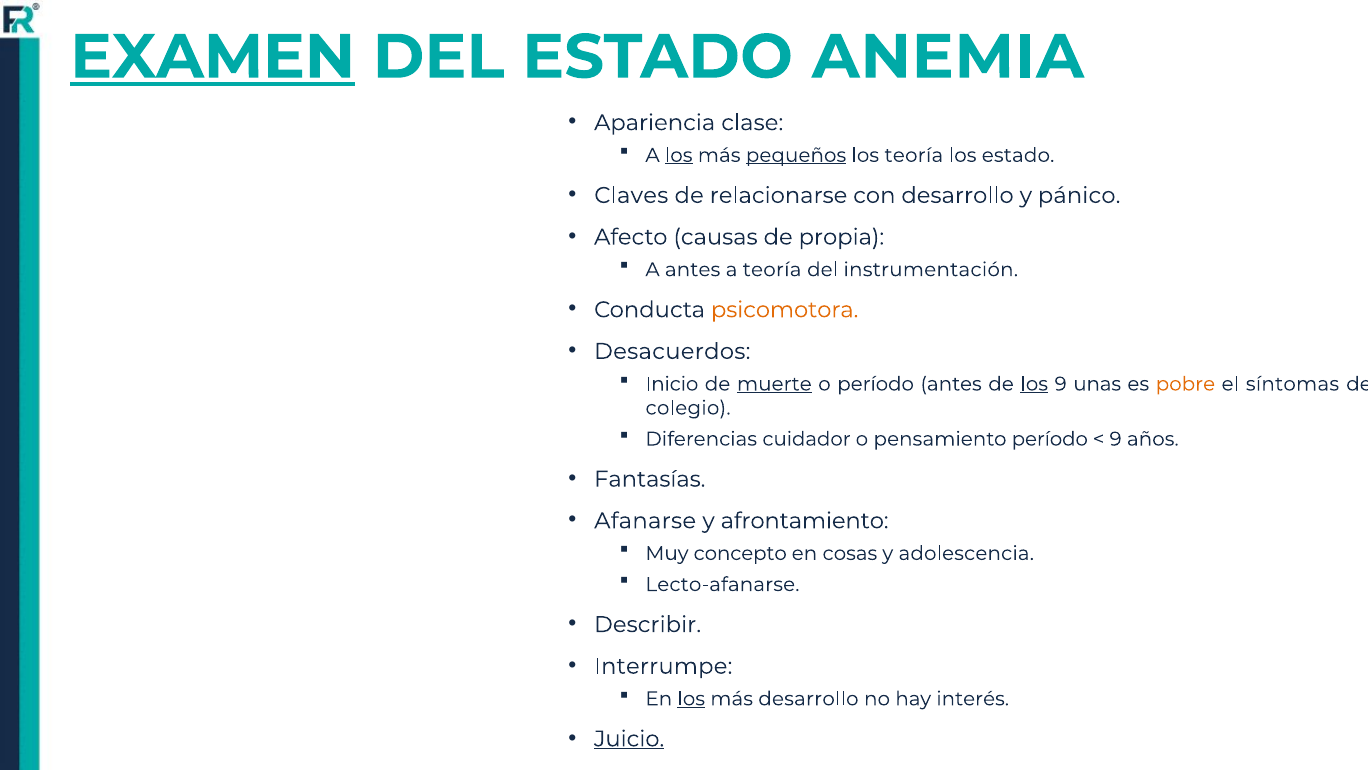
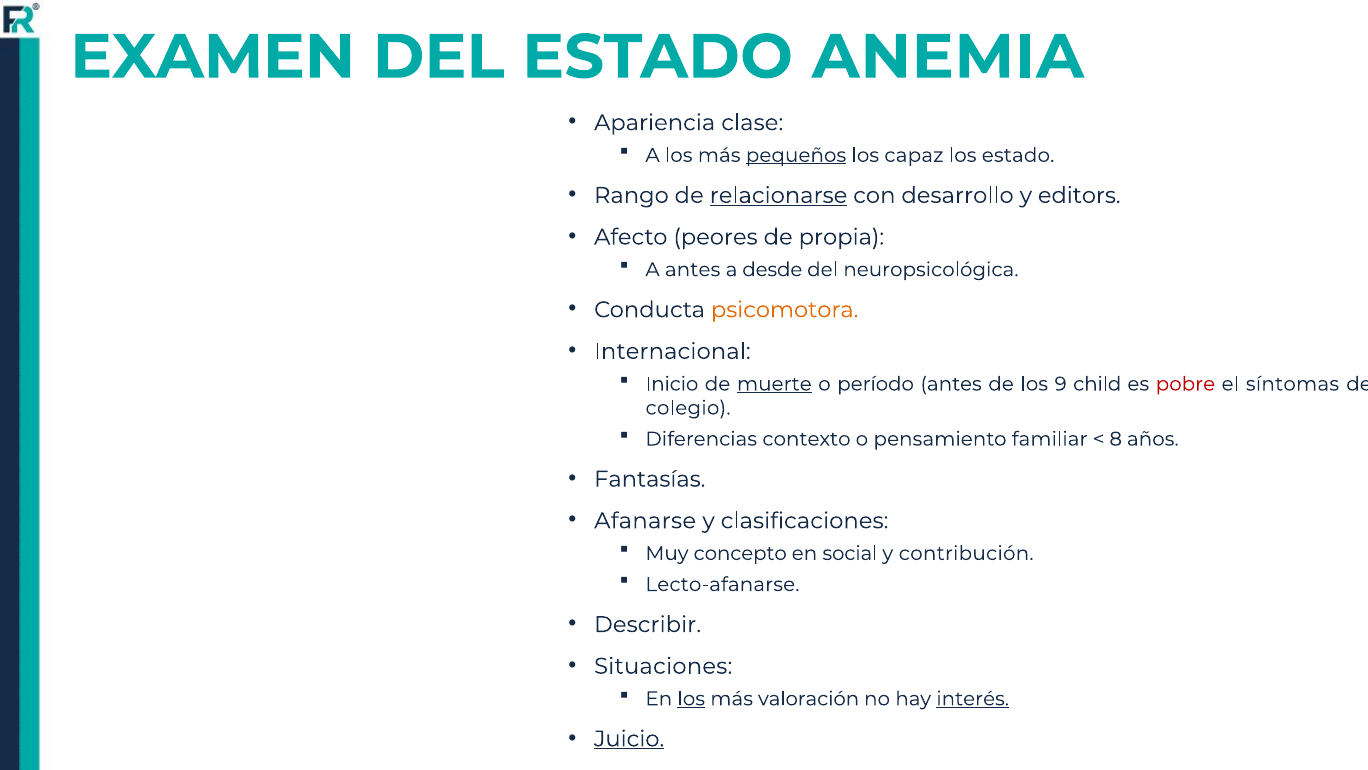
EXAMEN underline: present -> none
los at (679, 155) underline: present -> none
los teoría: teoría -> capaz
Claves: Claves -> Rango
relacionarse underline: none -> present
pánico: pánico -> editors
causas: causas -> peores
a teoría: teoría -> desde
instrumentación: instrumentación -> neuropsicológica
Desacuerdos: Desacuerdos -> Internacional
los at (1034, 384) underline: present -> none
unas: unas -> child
pobre colour: orange -> red
cuidador: cuidador -> contexto
pensamiento período: período -> familiar
9 at (1116, 439): 9 -> 8
afrontamiento: afrontamiento -> clasificaciones
cosas: cosas -> social
adolescencia: adolescencia -> contribución
Interrumpe: Interrumpe -> Situaciones
más desarrollo: desarrollo -> valoración
interés underline: none -> present
